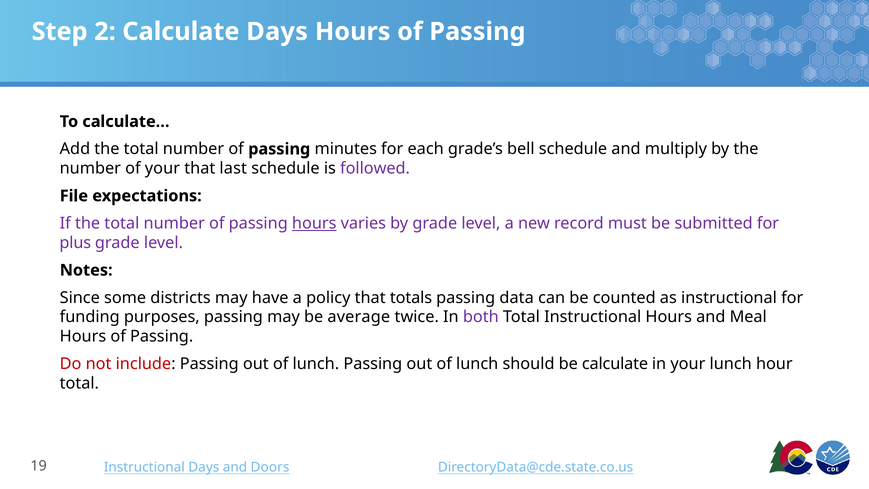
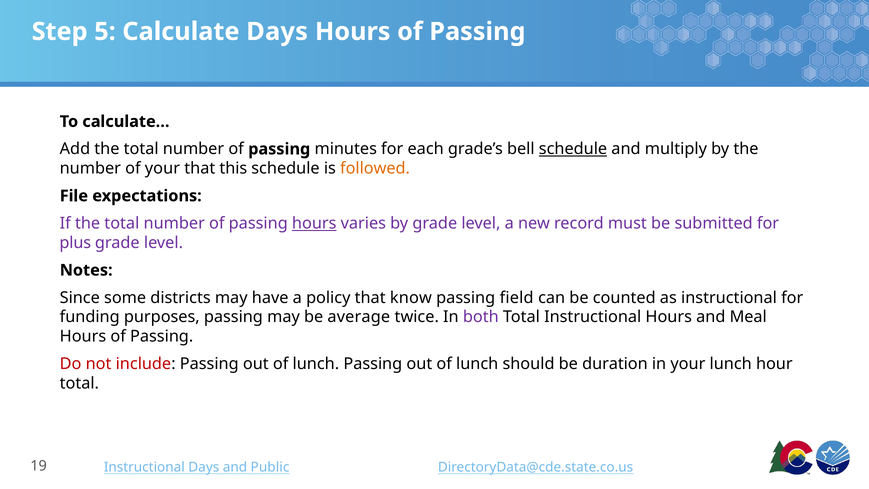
2: 2 -> 5
schedule at (573, 149) underline: none -> present
last: last -> this
followed colour: purple -> orange
totals: totals -> know
data: data -> field
be calculate: calculate -> duration
Doors: Doors -> Public
